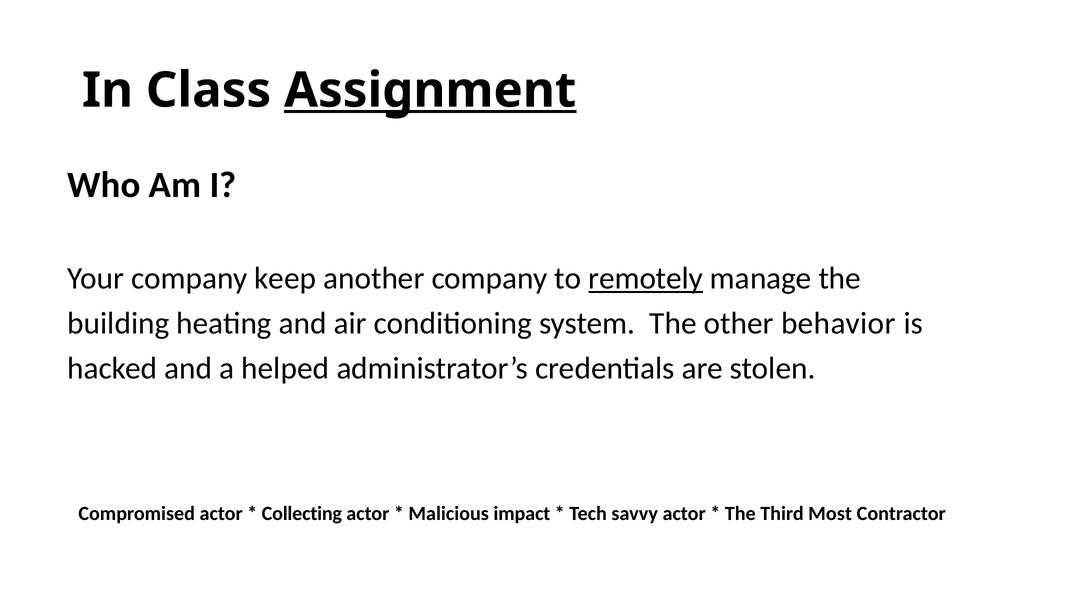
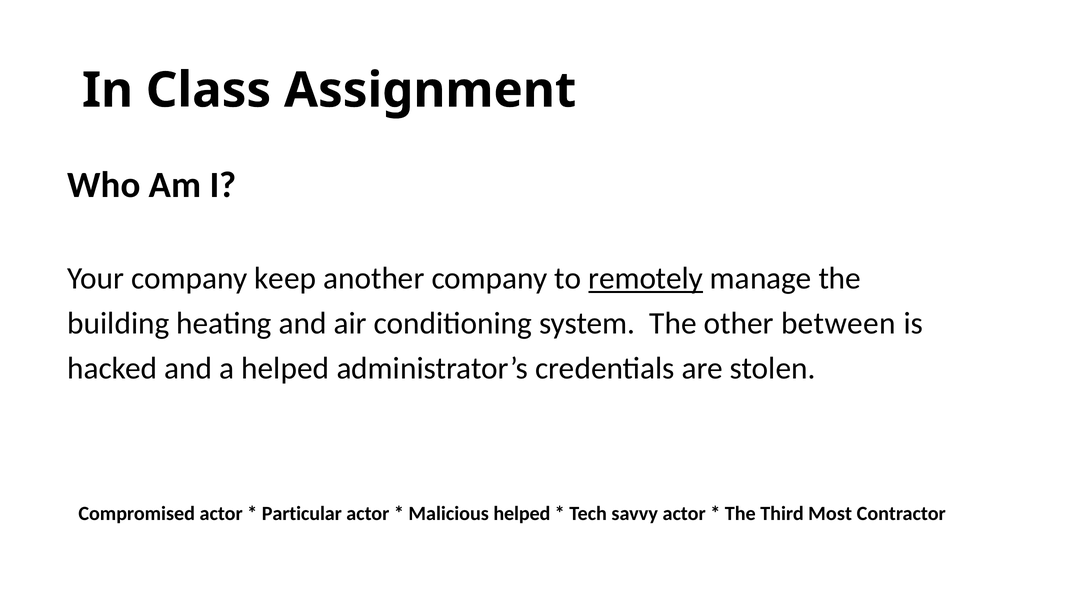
Assignment underline: present -> none
behavior: behavior -> between
Collecting: Collecting -> Particular
Malicious impact: impact -> helped
